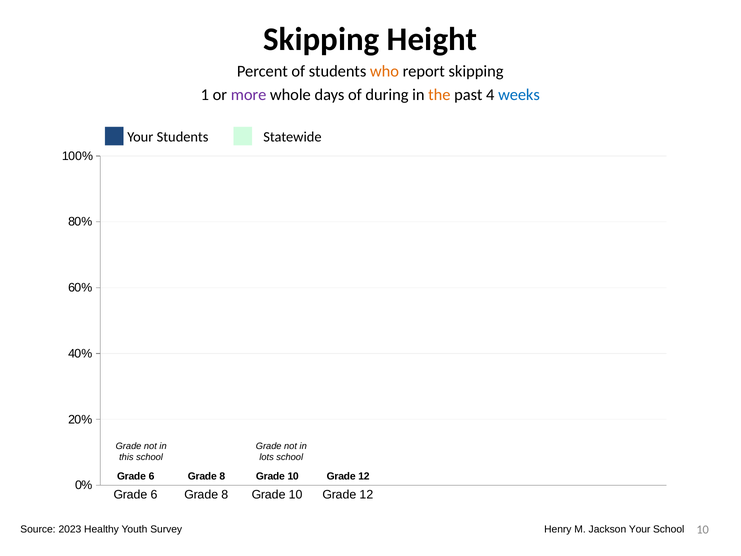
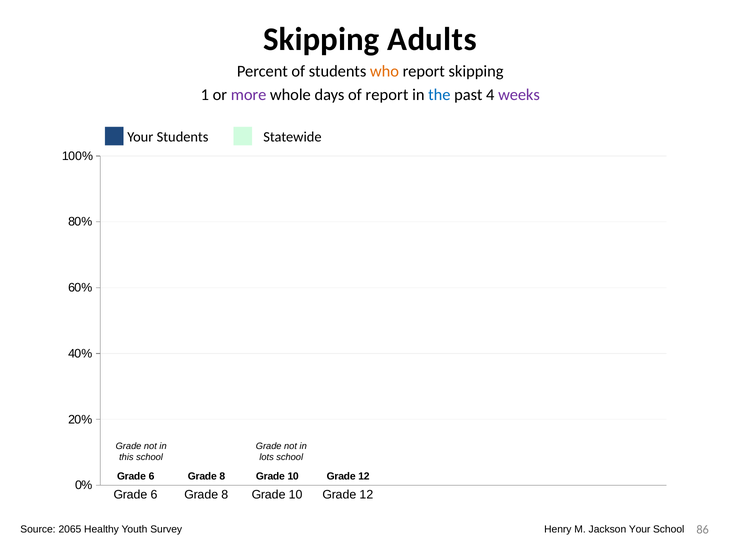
Height: Height -> Adults
of during: during -> report
the colour: orange -> blue
weeks colour: blue -> purple
2023: 2023 -> 2065
Survey 10: 10 -> 86
